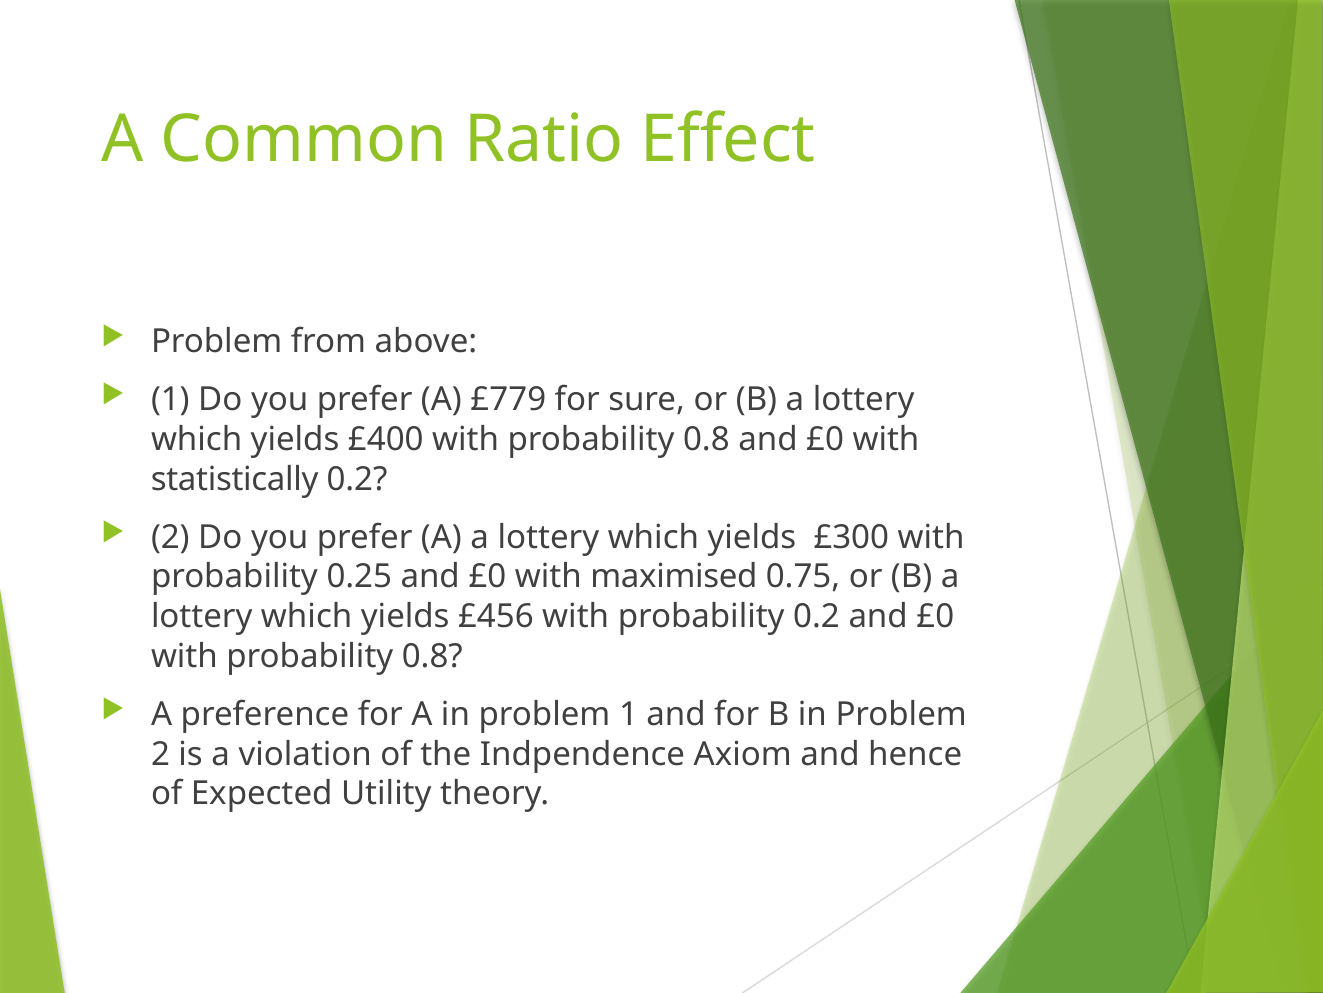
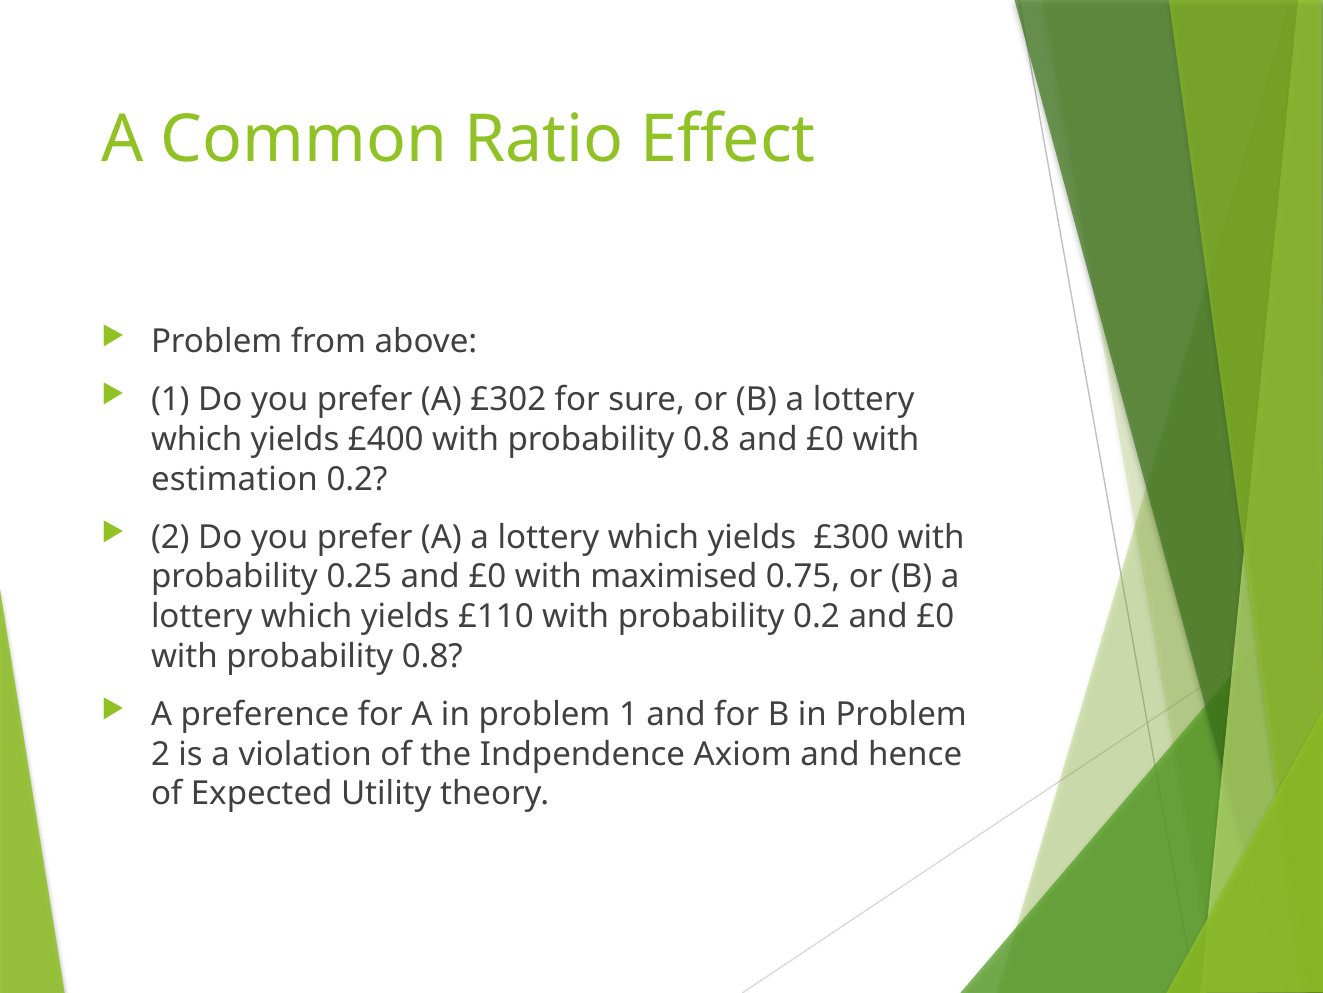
£779: £779 -> £302
statistically: statistically -> estimation
£456: £456 -> £110
